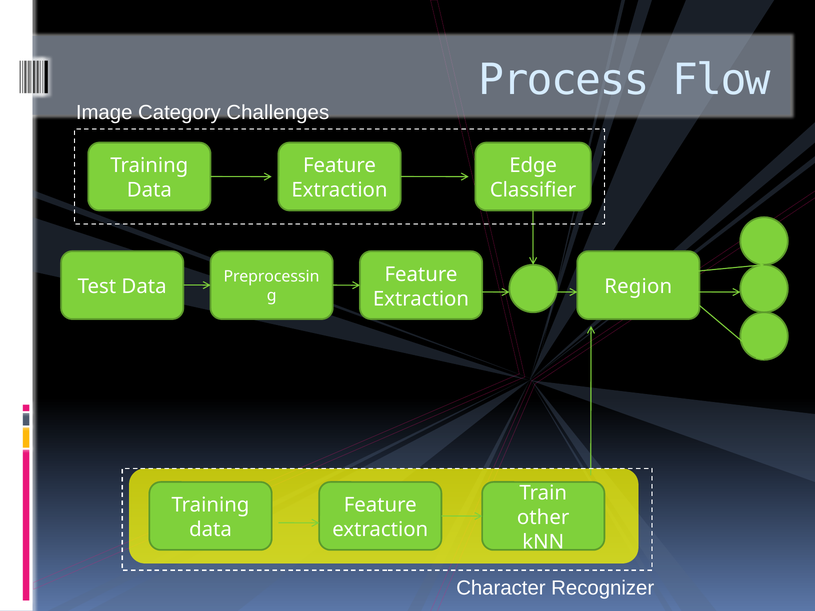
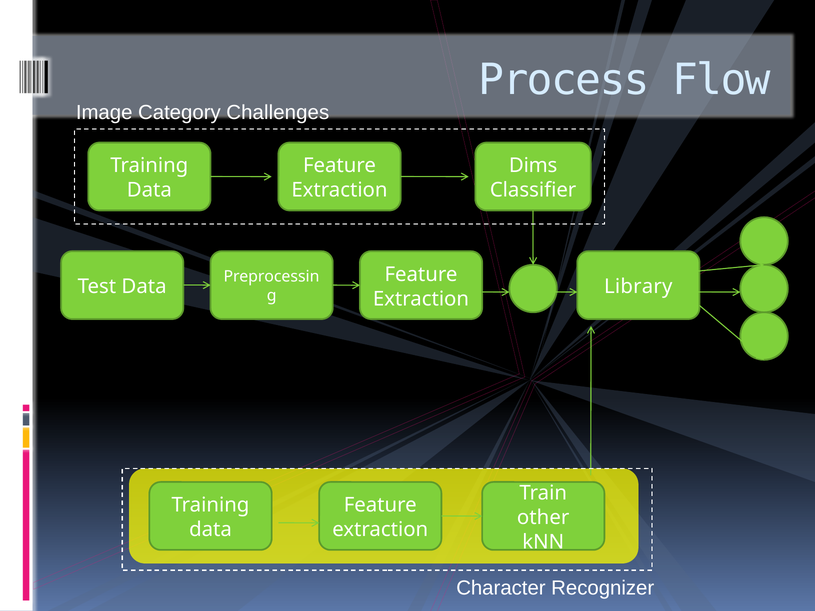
Edge: Edge -> Dims
Region: Region -> Library
